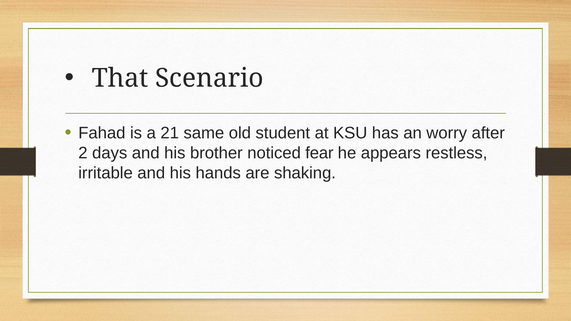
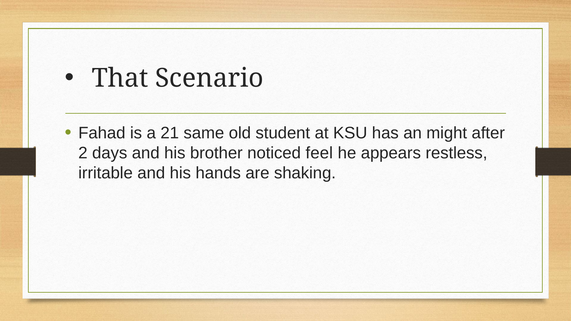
worry: worry -> might
fear: fear -> feel
